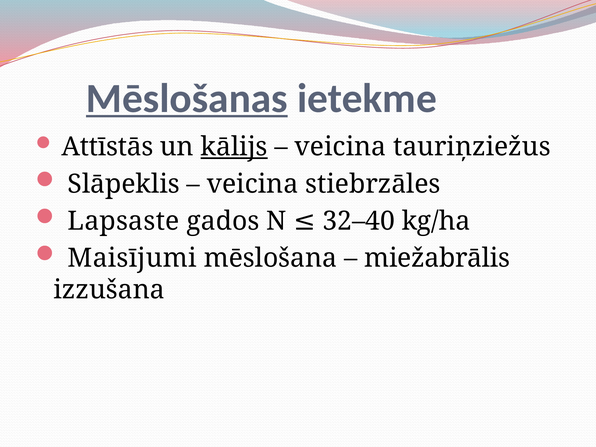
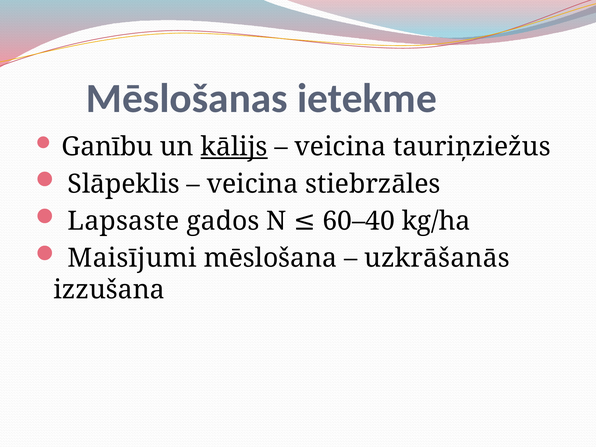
Mēslošanas underline: present -> none
Attīstās: Attīstās -> Ganību
32–40: 32–40 -> 60–40
miežabrālis: miežabrālis -> uzkrāšanās
